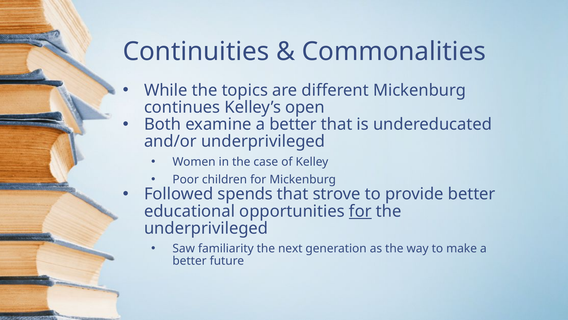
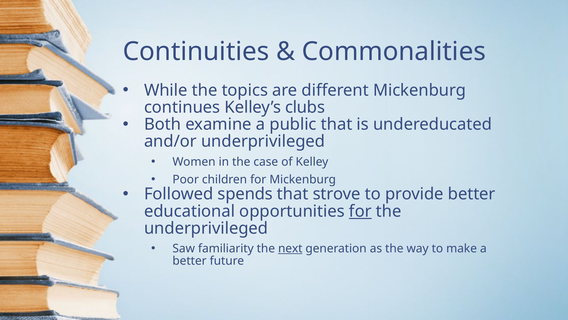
open: open -> clubs
examine a better: better -> public
next underline: none -> present
